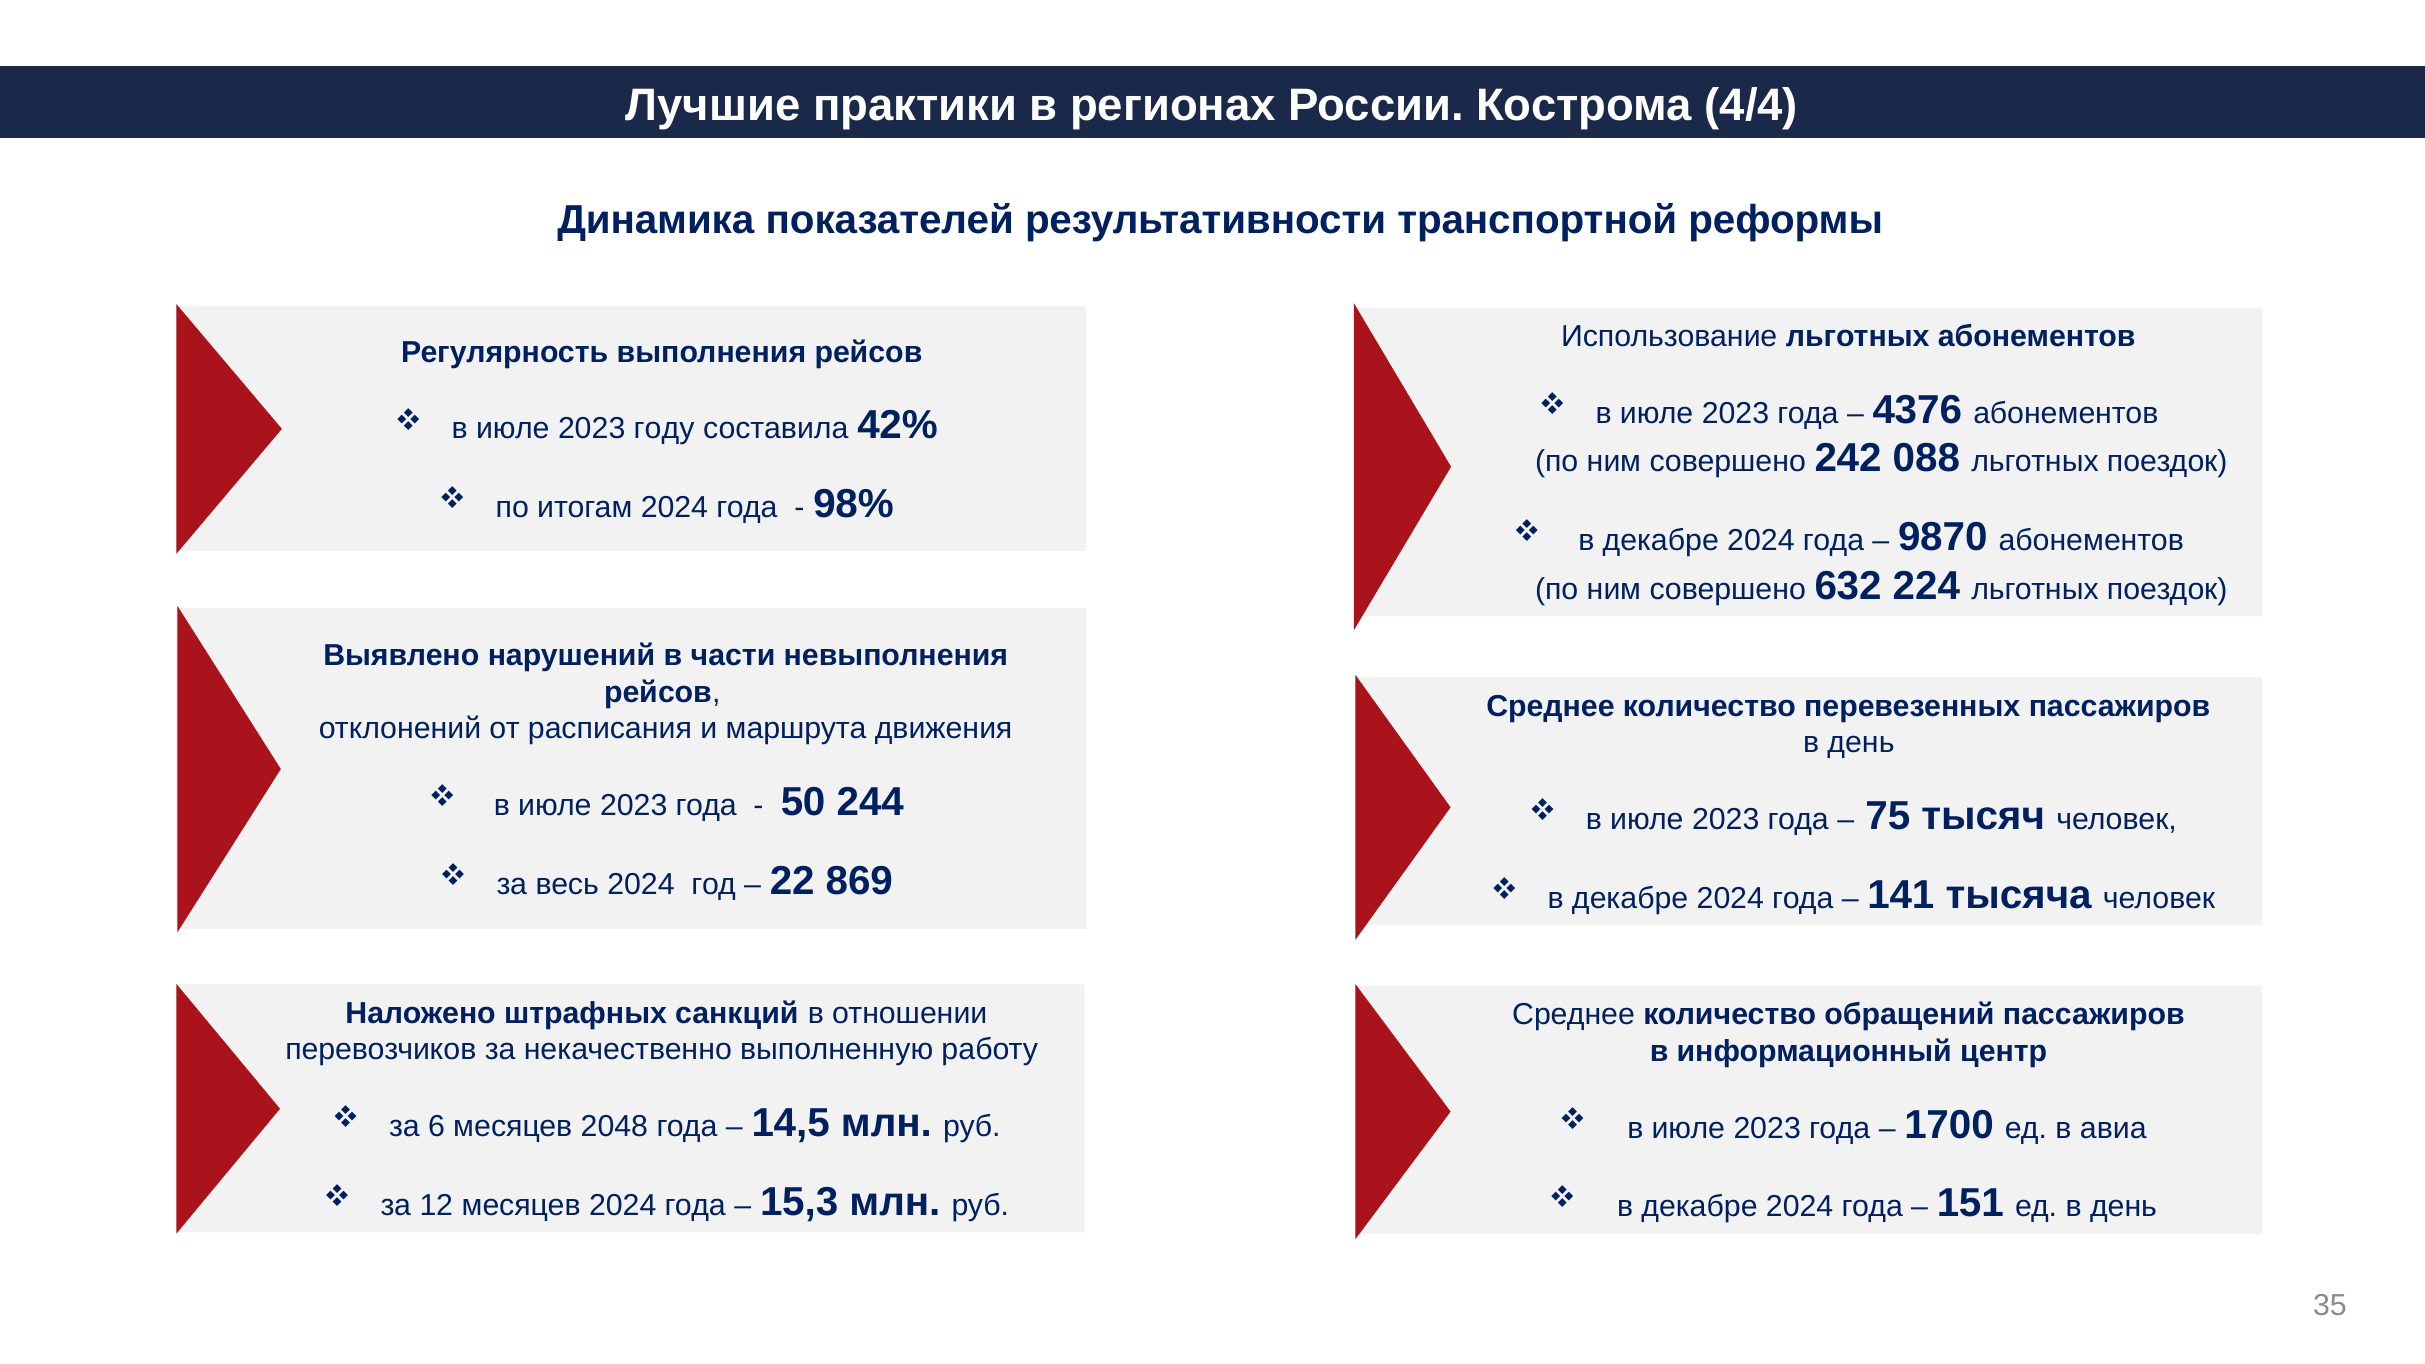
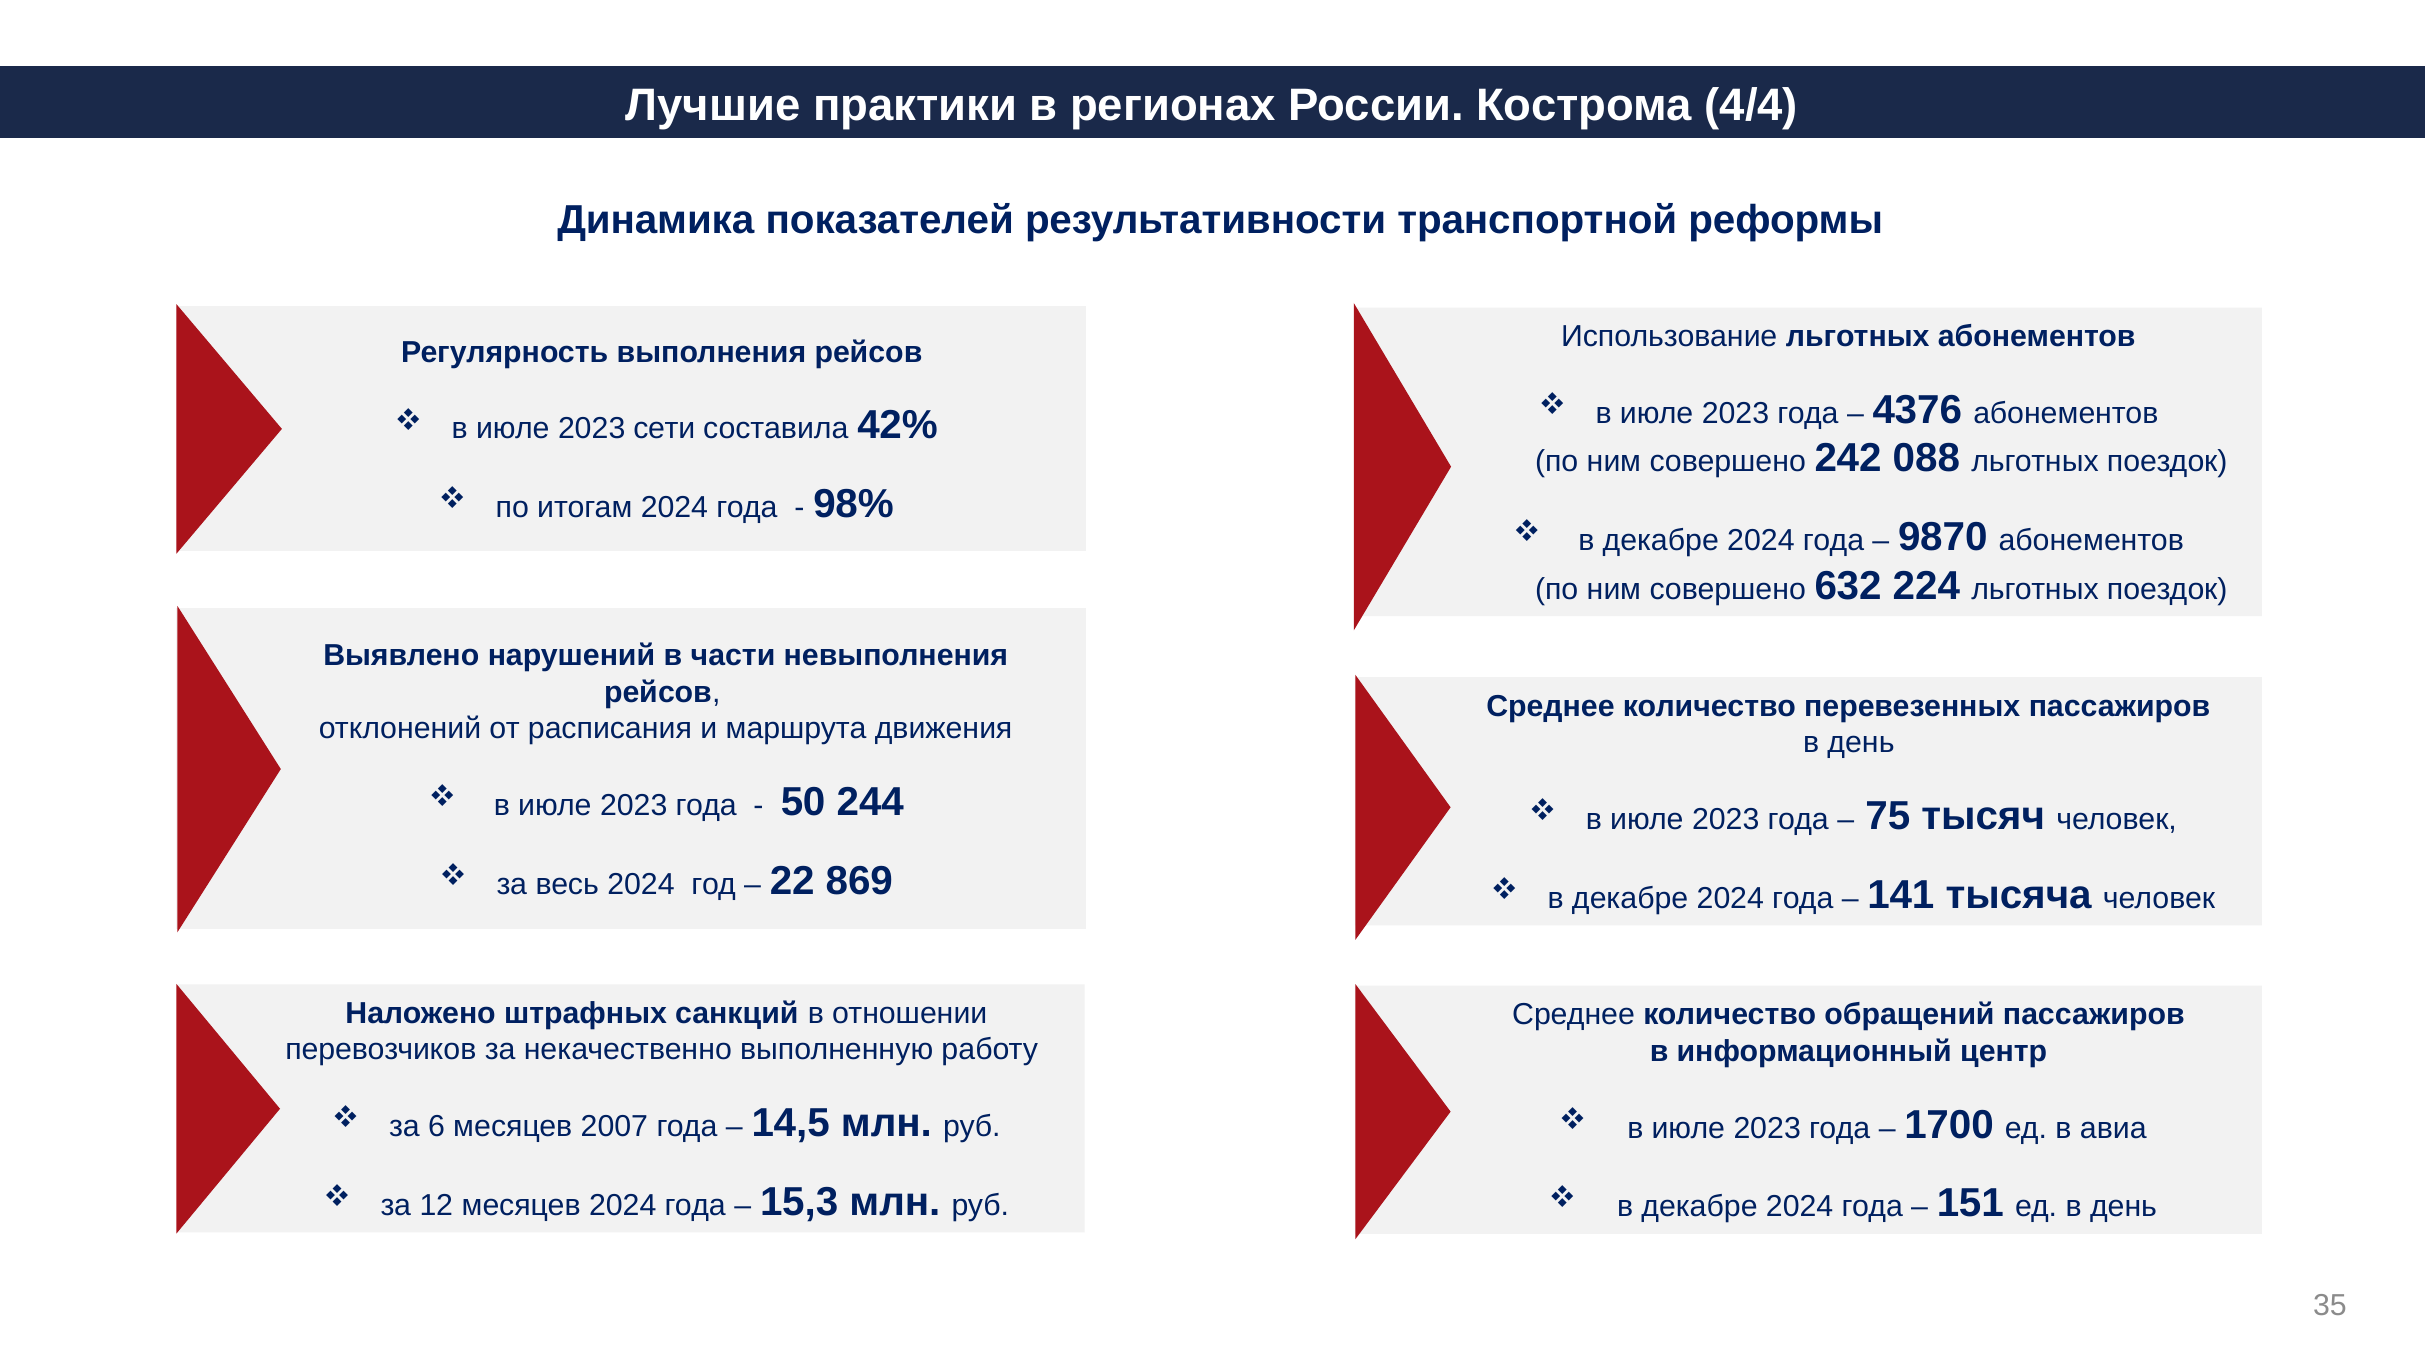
году: году -> сети
2048: 2048 -> 2007
